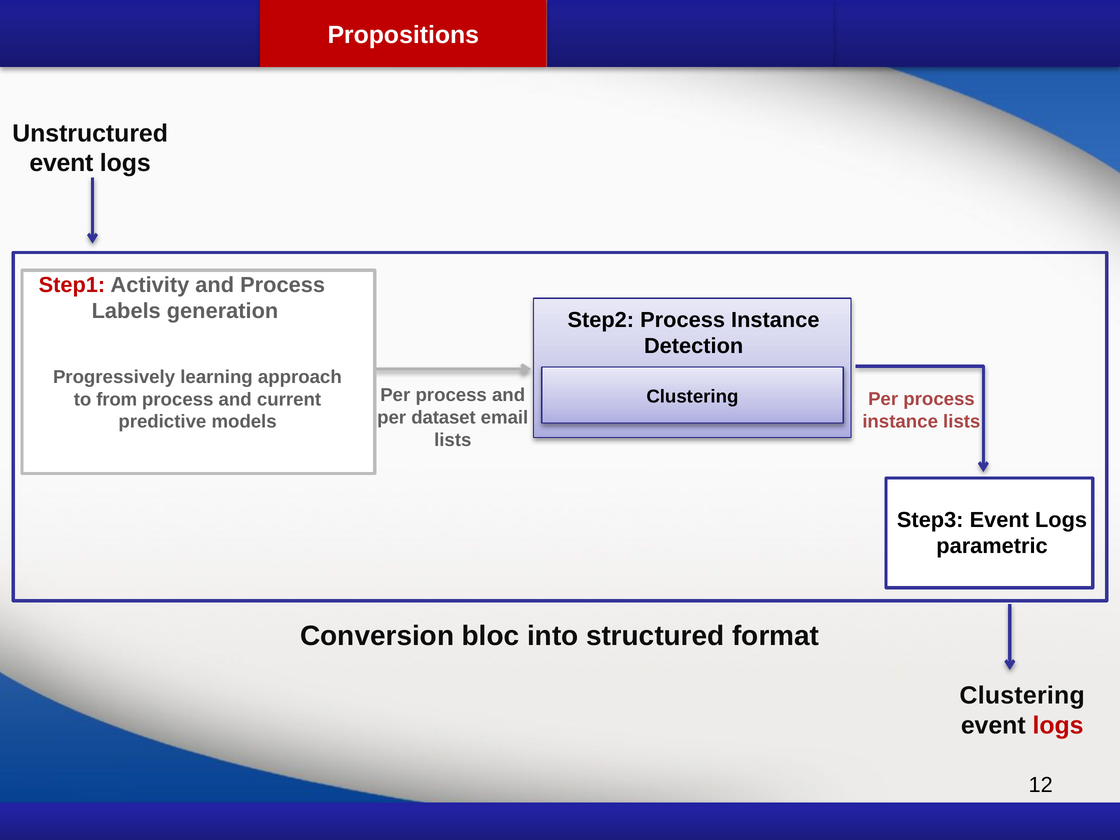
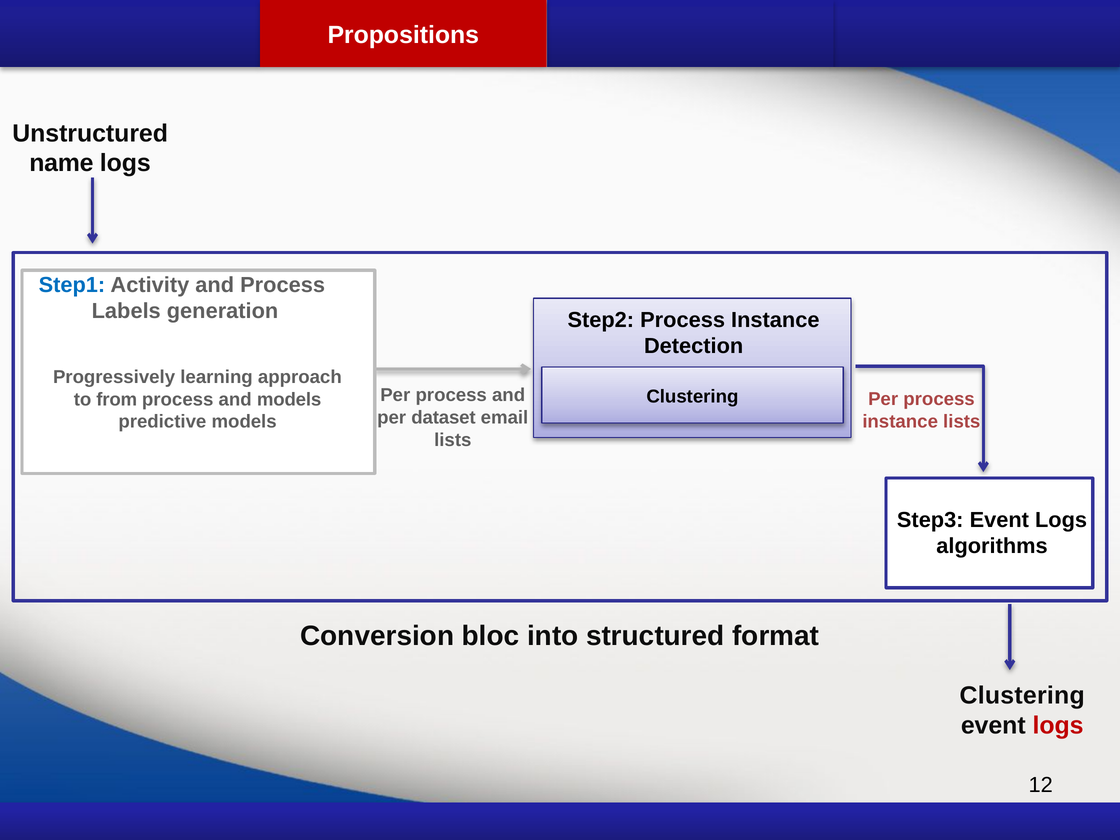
event at (61, 163): event -> name
Step1 colour: red -> blue
and current: current -> models
parametric: parametric -> algorithms
